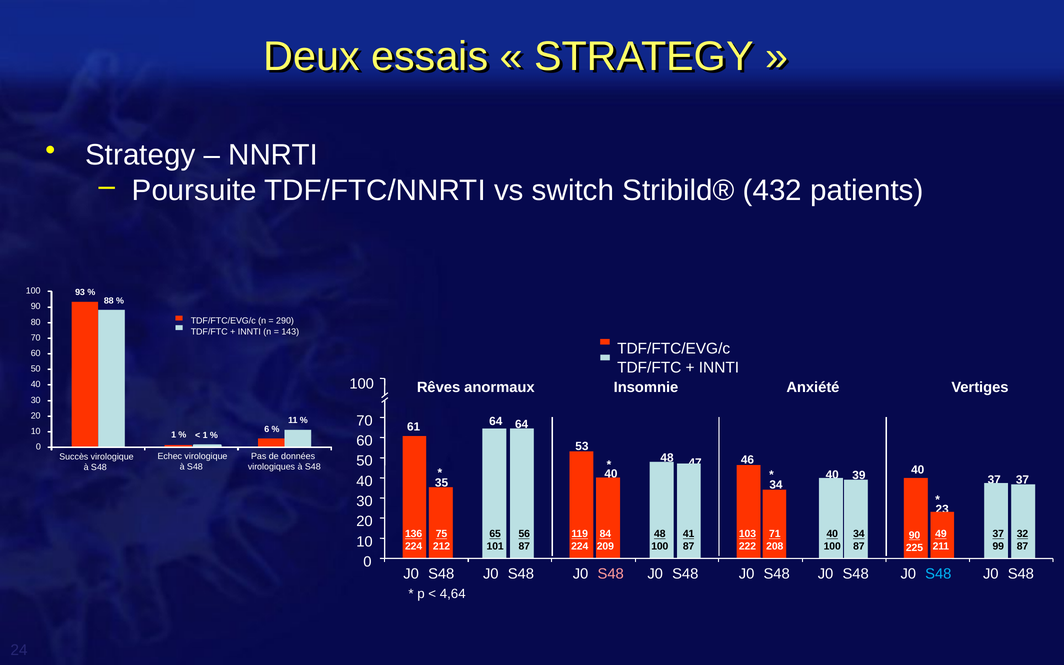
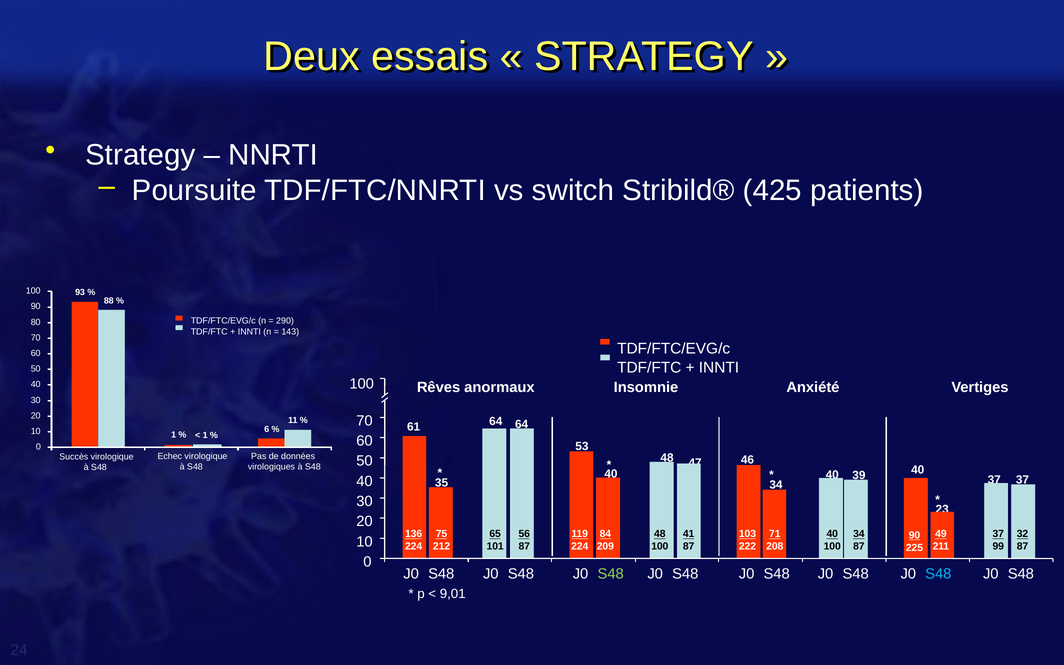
432: 432 -> 425
S48 at (611, 574) colour: pink -> light green
4,64: 4,64 -> 9,01
